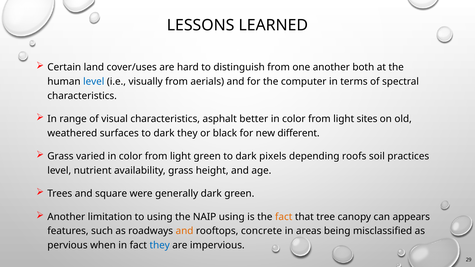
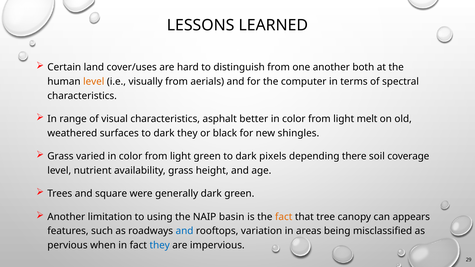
level at (94, 82) colour: blue -> orange
sites: sites -> melt
different: different -> shingles
roofs: roofs -> there
practices: practices -> coverage
NAIP using: using -> basin
and at (185, 231) colour: orange -> blue
concrete: concrete -> variation
